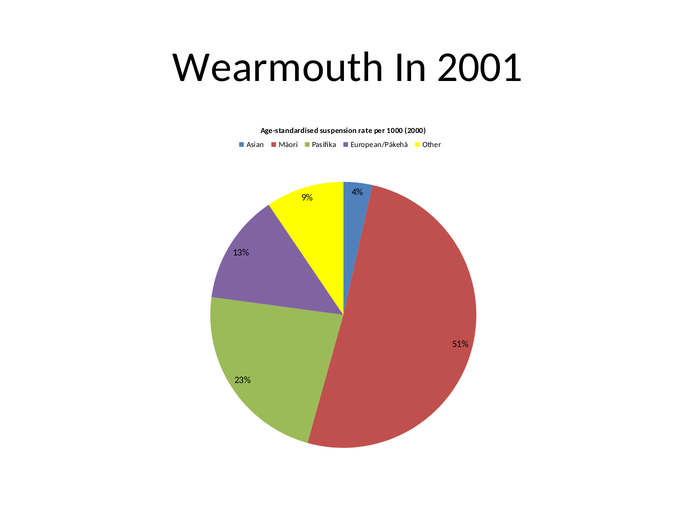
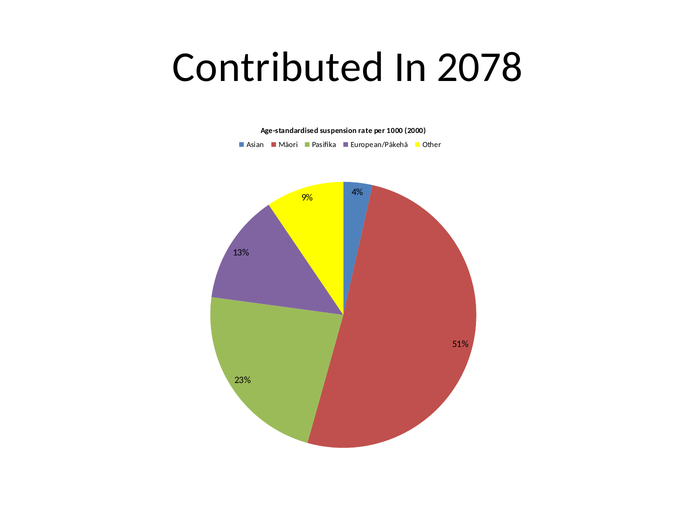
Wearmouth: Wearmouth -> Contributed
2001: 2001 -> 2078
